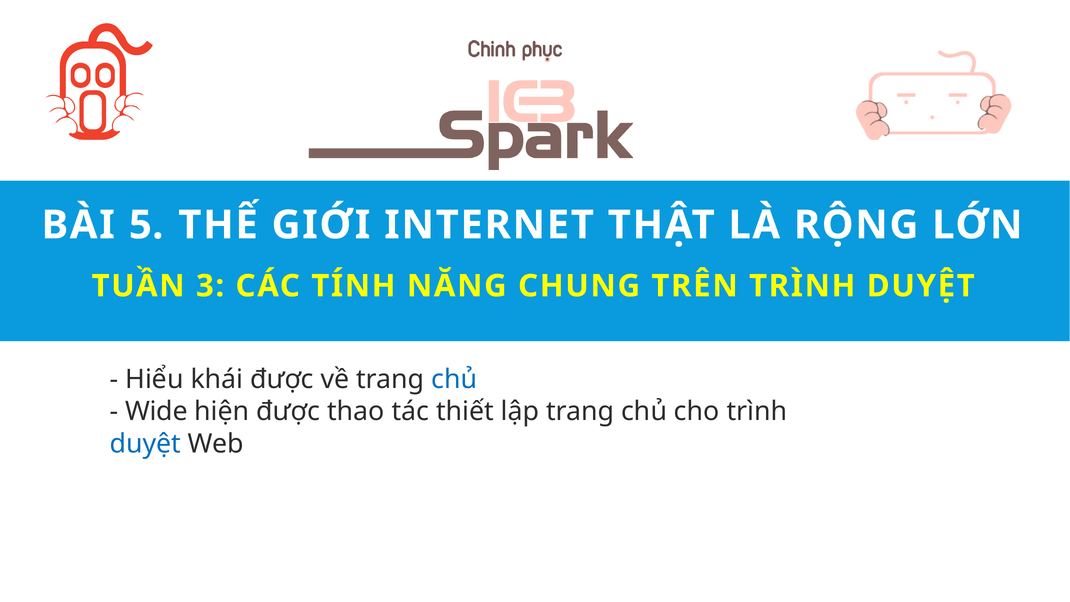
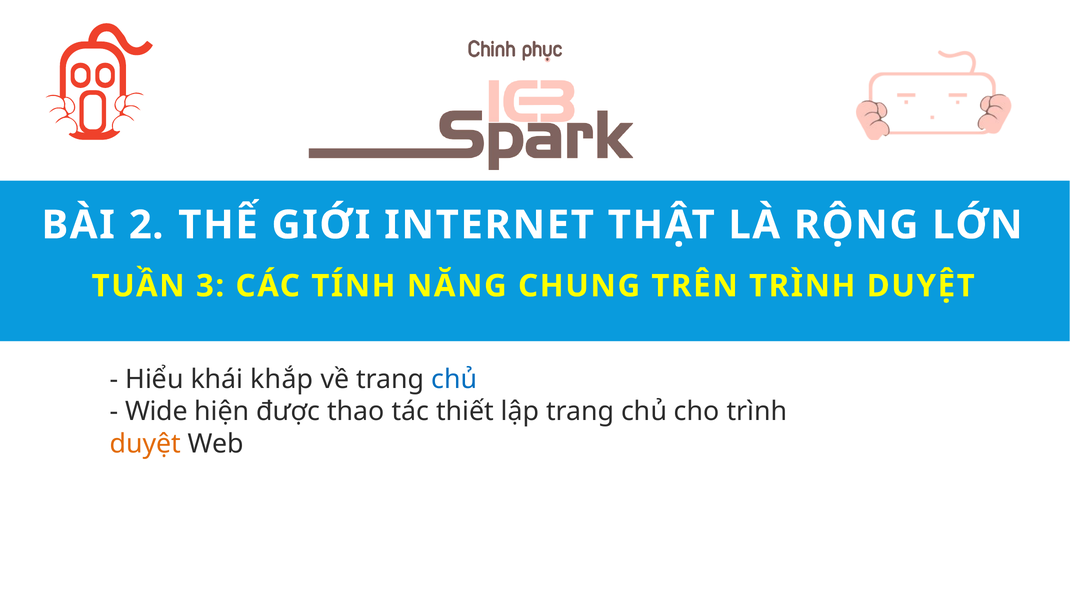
5: 5 -> 2
khái được: được -> khắp
duyệt at (145, 444) colour: blue -> orange
